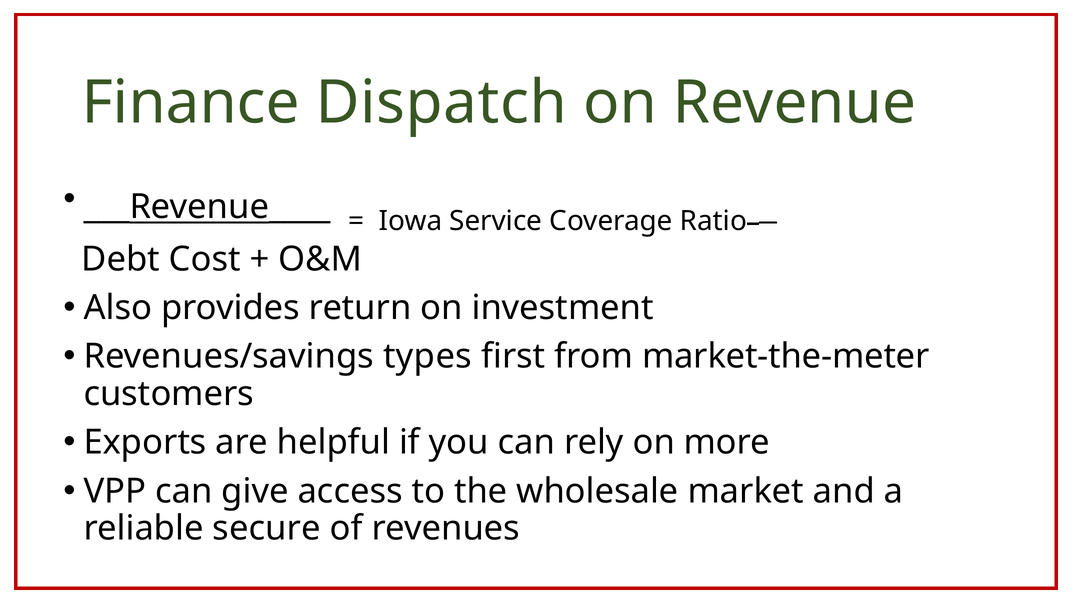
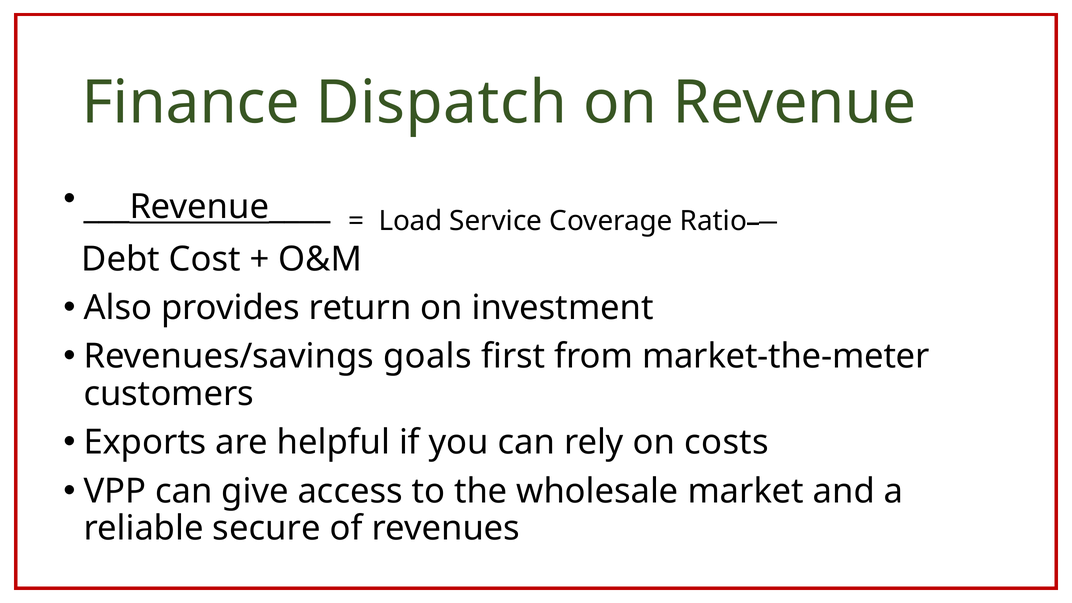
Iowa: Iowa -> Load
types: types -> goals
more: more -> costs
